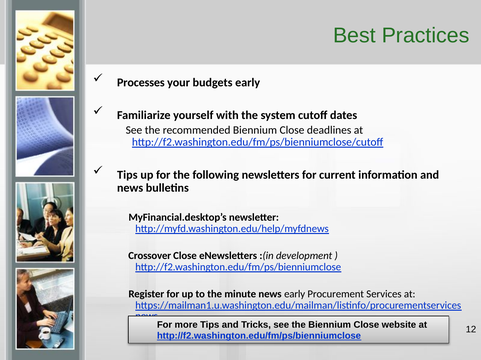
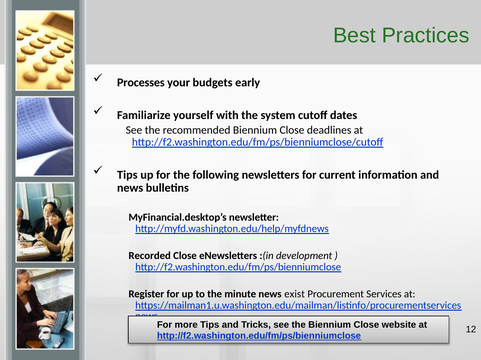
Crossover: Crossover -> Recorded
news early: early -> exist
